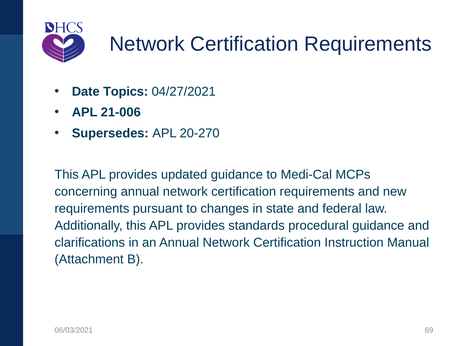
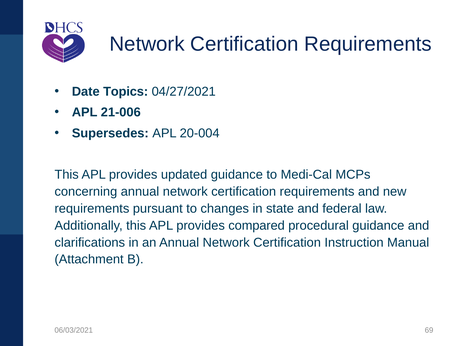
20-270: 20-270 -> 20-004
standards: standards -> compared
